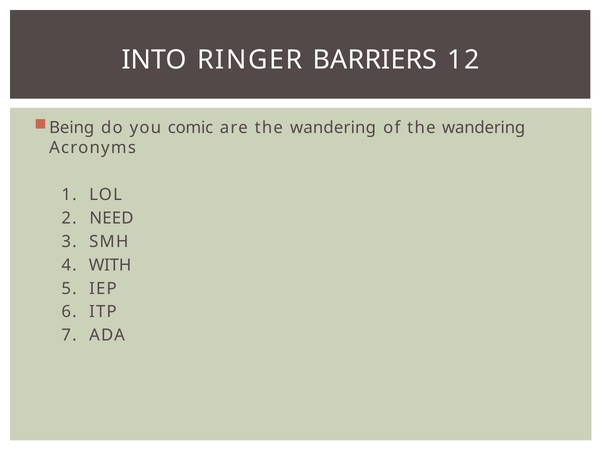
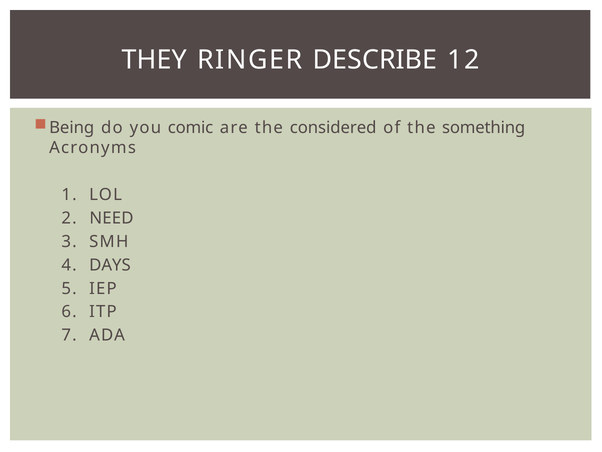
INTO: INTO -> THEY
BARRIERS: BARRIERS -> DESCRIBE
are the wandering: wandering -> considered
of the wandering: wandering -> something
WITH: WITH -> DAYS
